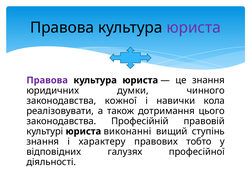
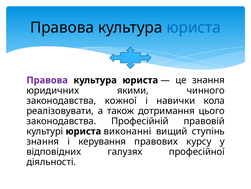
юриста at (194, 28) colour: purple -> blue
думки: думки -> якими
характеру: характеру -> керування
тобто: тобто -> курсу
